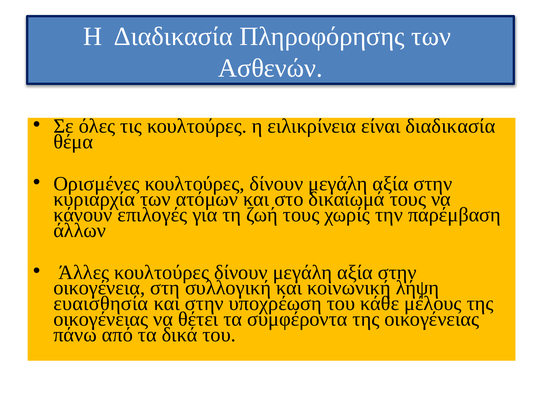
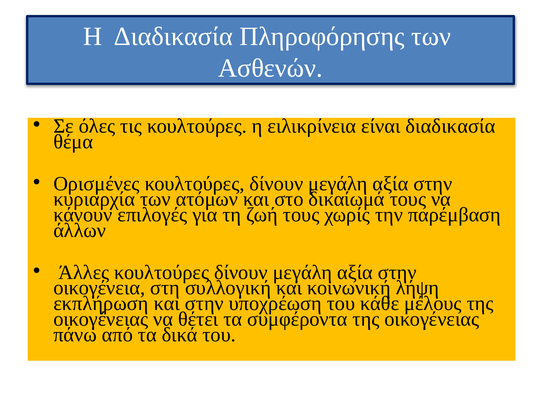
ευαισθησία: ευαισθησία -> εκπλήρωση
